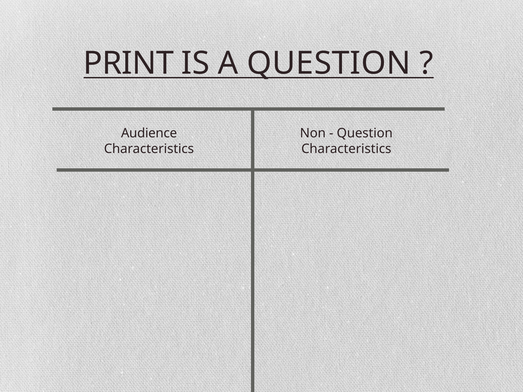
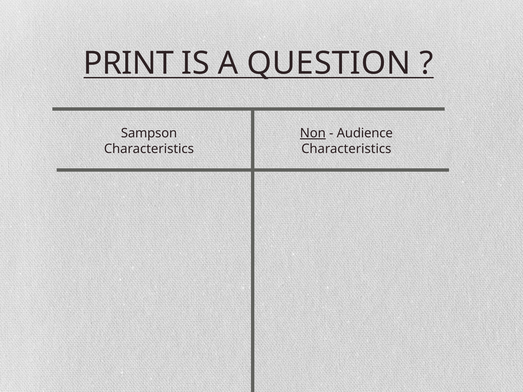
Audience: Audience -> Sampson
Non underline: none -> present
Question at (365, 133): Question -> Audience
